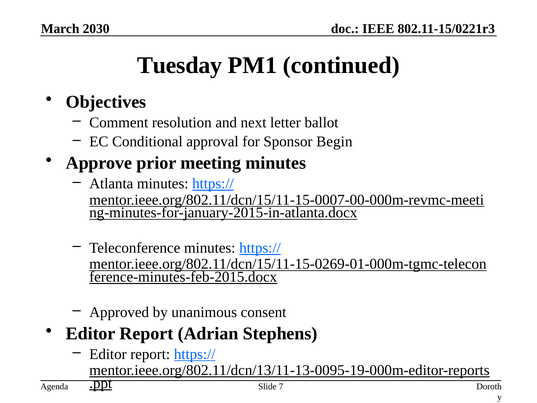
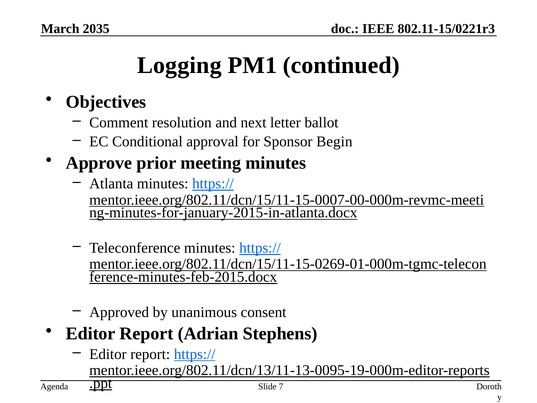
2030: 2030 -> 2035
Tuesday: Tuesday -> Logging
